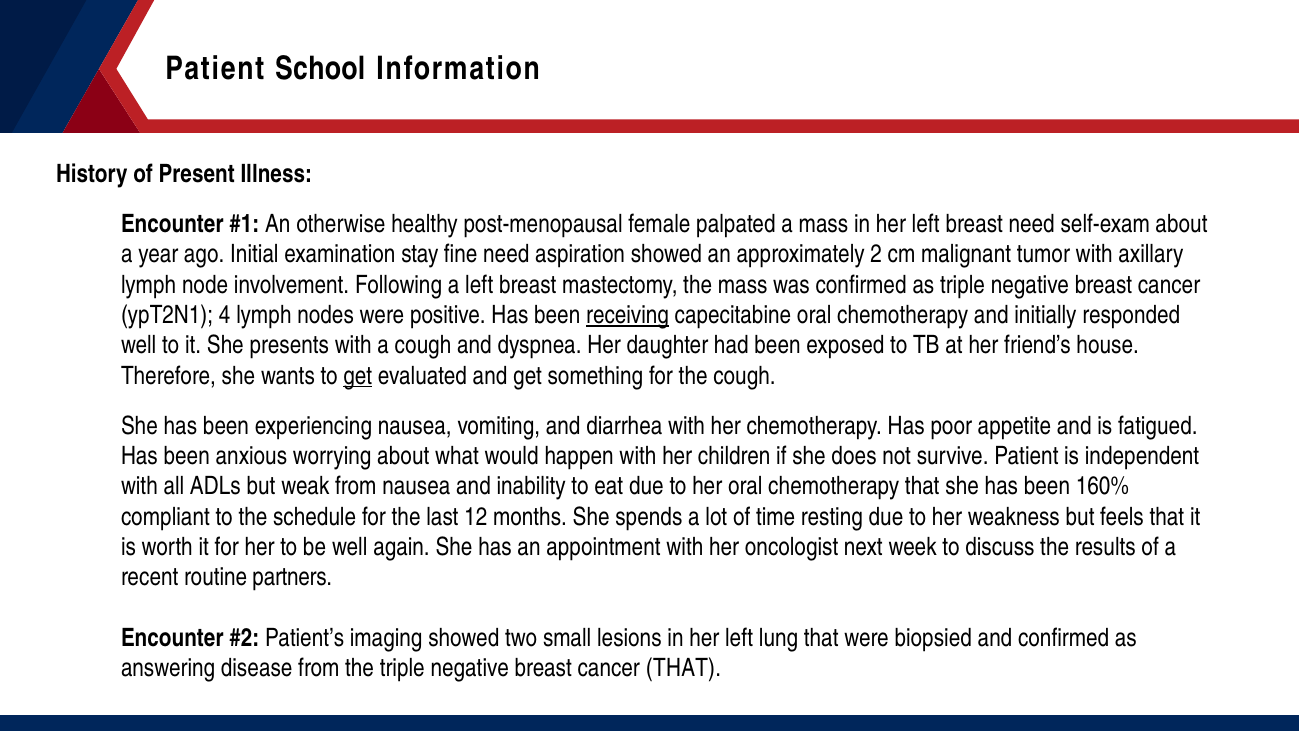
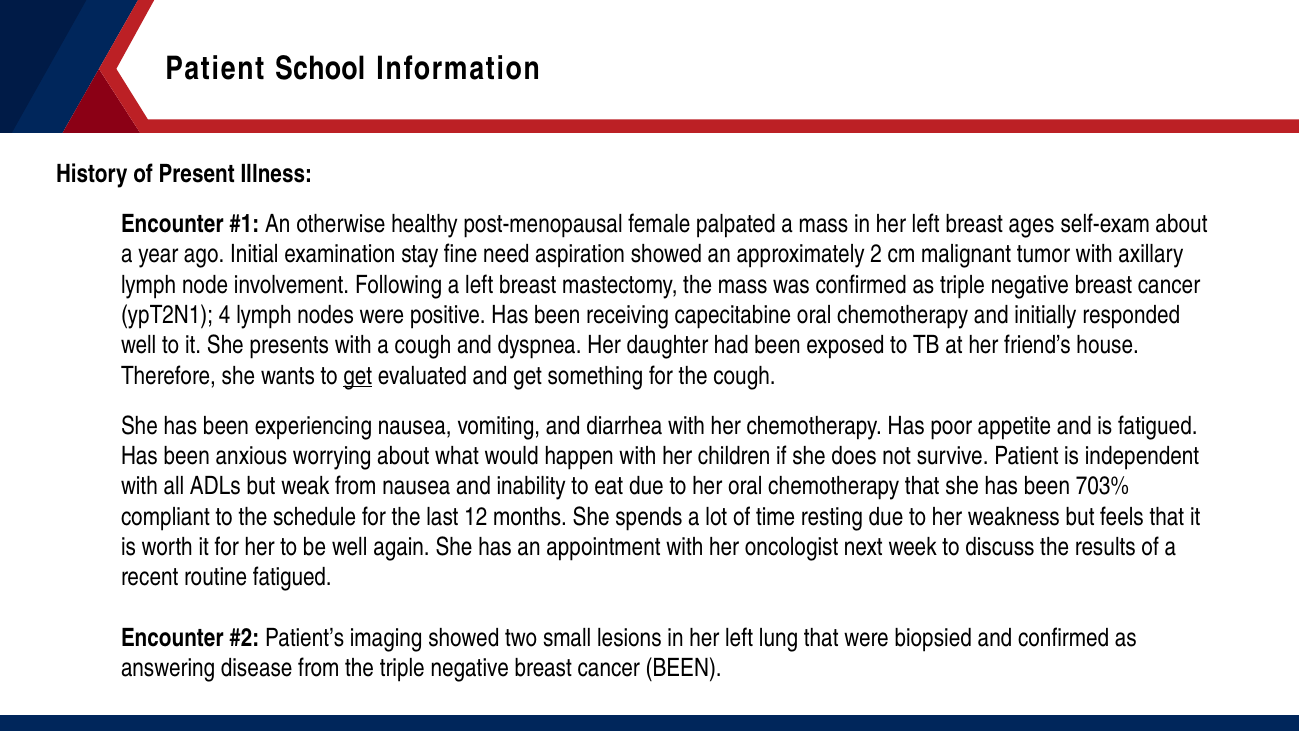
breast need: need -> ages
receiving underline: present -> none
160%: 160% -> 703%
routine partners: partners -> fatigued
cancer THAT: THAT -> BEEN
